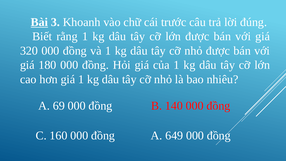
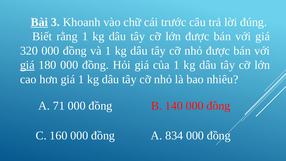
giá at (27, 65) underline: none -> present
69: 69 -> 71
649: 649 -> 834
